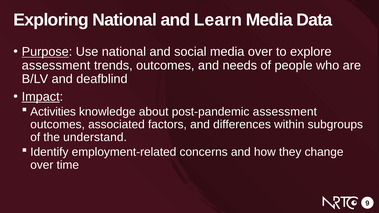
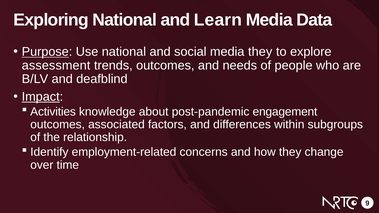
media over: over -> they
post-pandemic assessment: assessment -> engagement
understand: understand -> relationship
